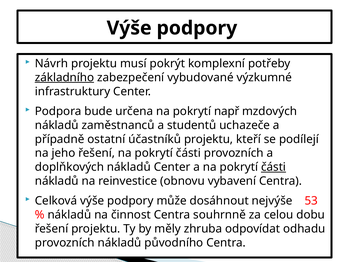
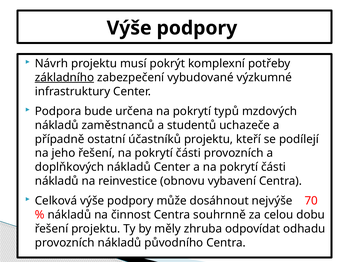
např: např -> typů
části at (274, 167) underline: present -> none
53: 53 -> 70
